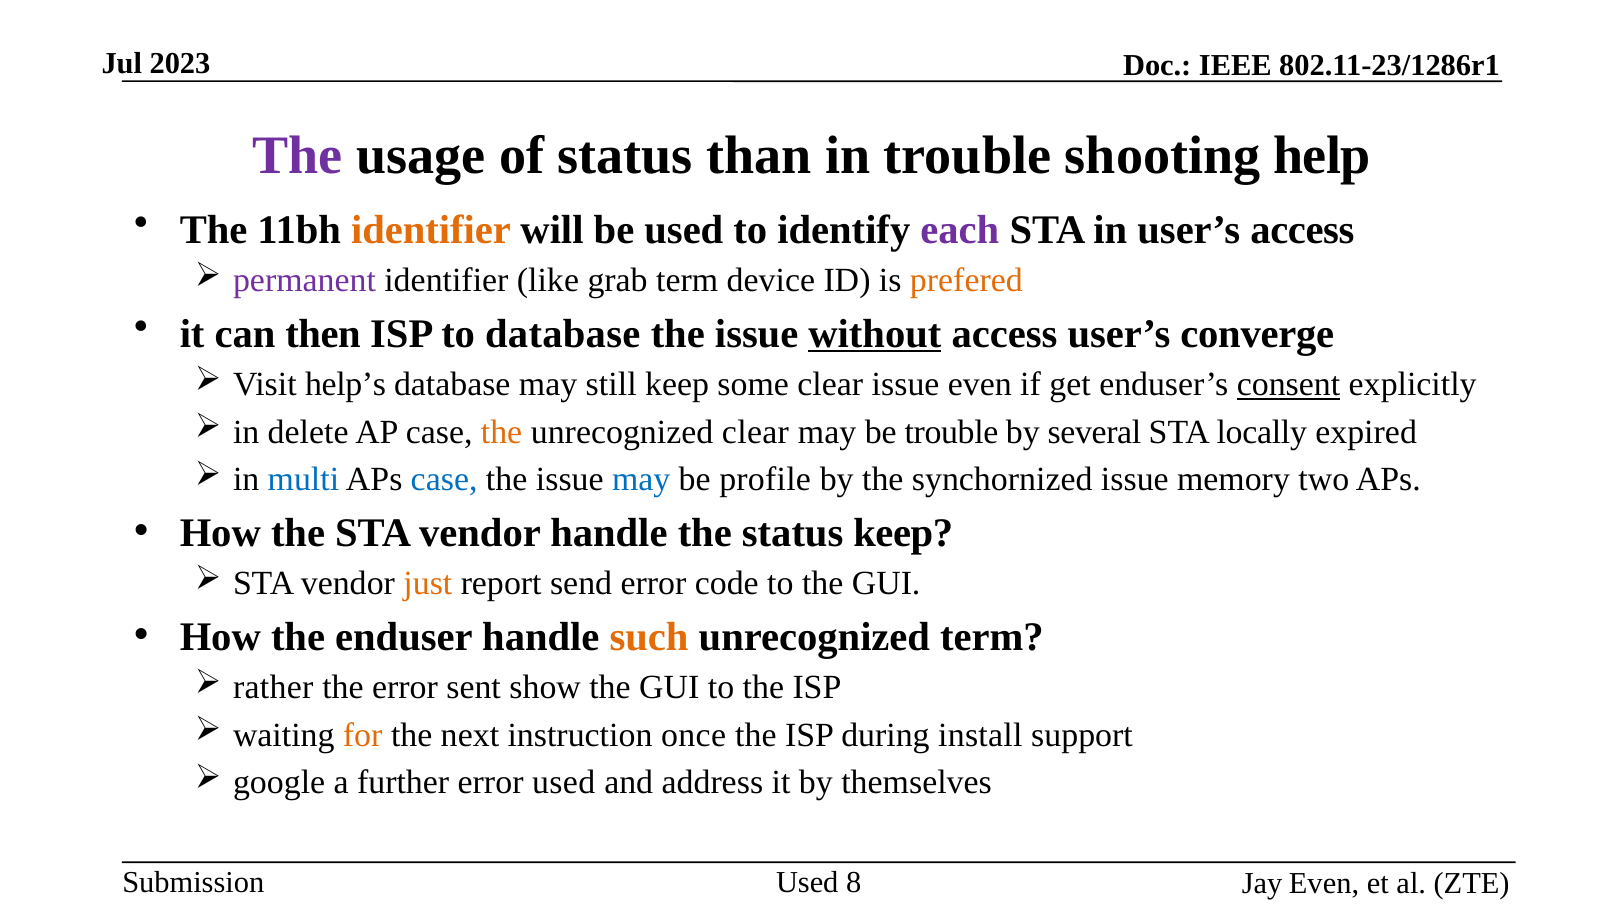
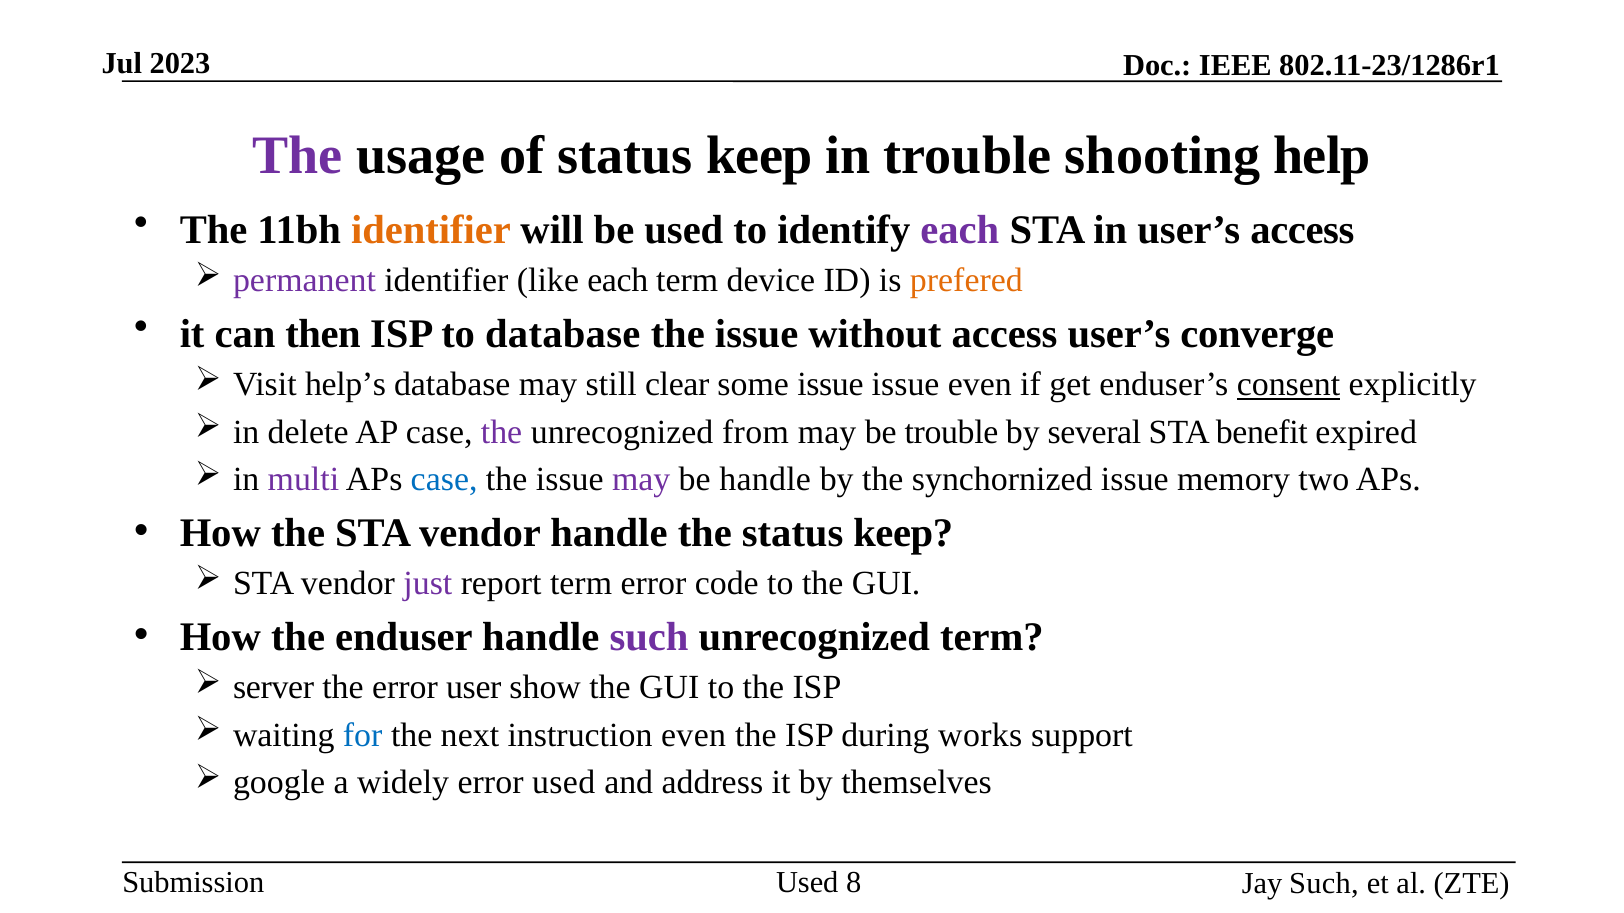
of status than: than -> keep
like grab: grab -> each
without underline: present -> none
still keep: keep -> clear
some clear: clear -> issue
the at (502, 432) colour: orange -> purple
unrecognized clear: clear -> from
locally: locally -> benefit
multi colour: blue -> purple
may at (641, 480) colour: blue -> purple
be profile: profile -> handle
just colour: orange -> purple
report send: send -> term
such at (649, 637) colour: orange -> purple
rather: rather -> server
sent: sent -> user
for colour: orange -> blue
instruction once: once -> even
install: install -> works
further: further -> widely
Jay Even: Even -> Such
